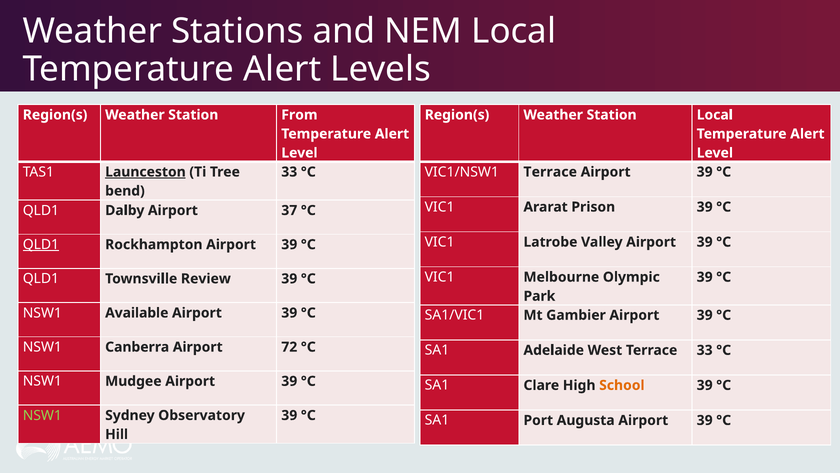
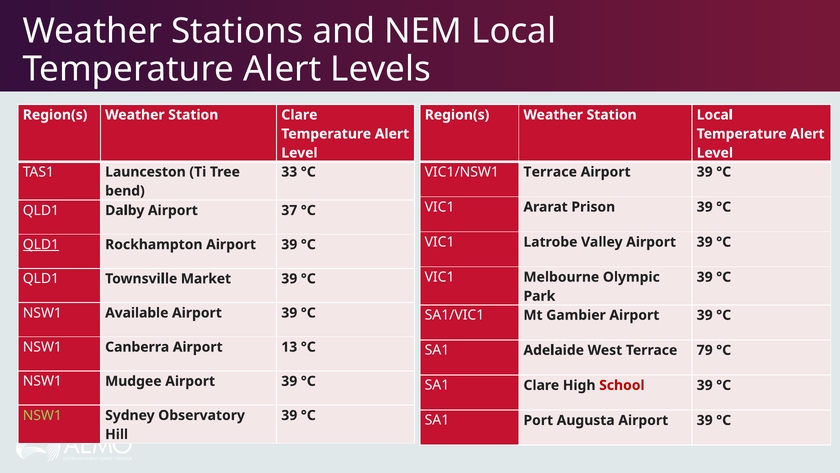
Station From: From -> Clare
Launceston underline: present -> none
Review: Review -> Market
72: 72 -> 13
Terrace 33: 33 -> 79
School colour: orange -> red
